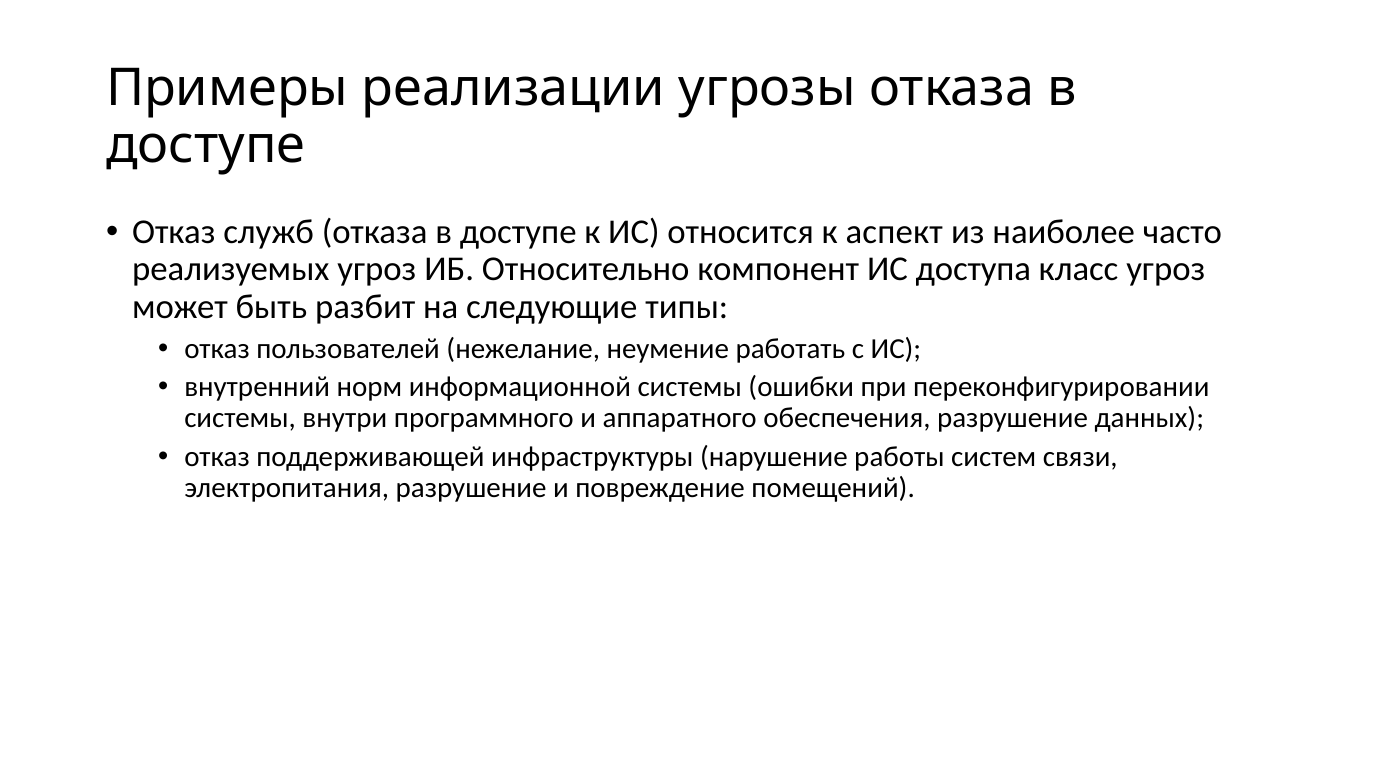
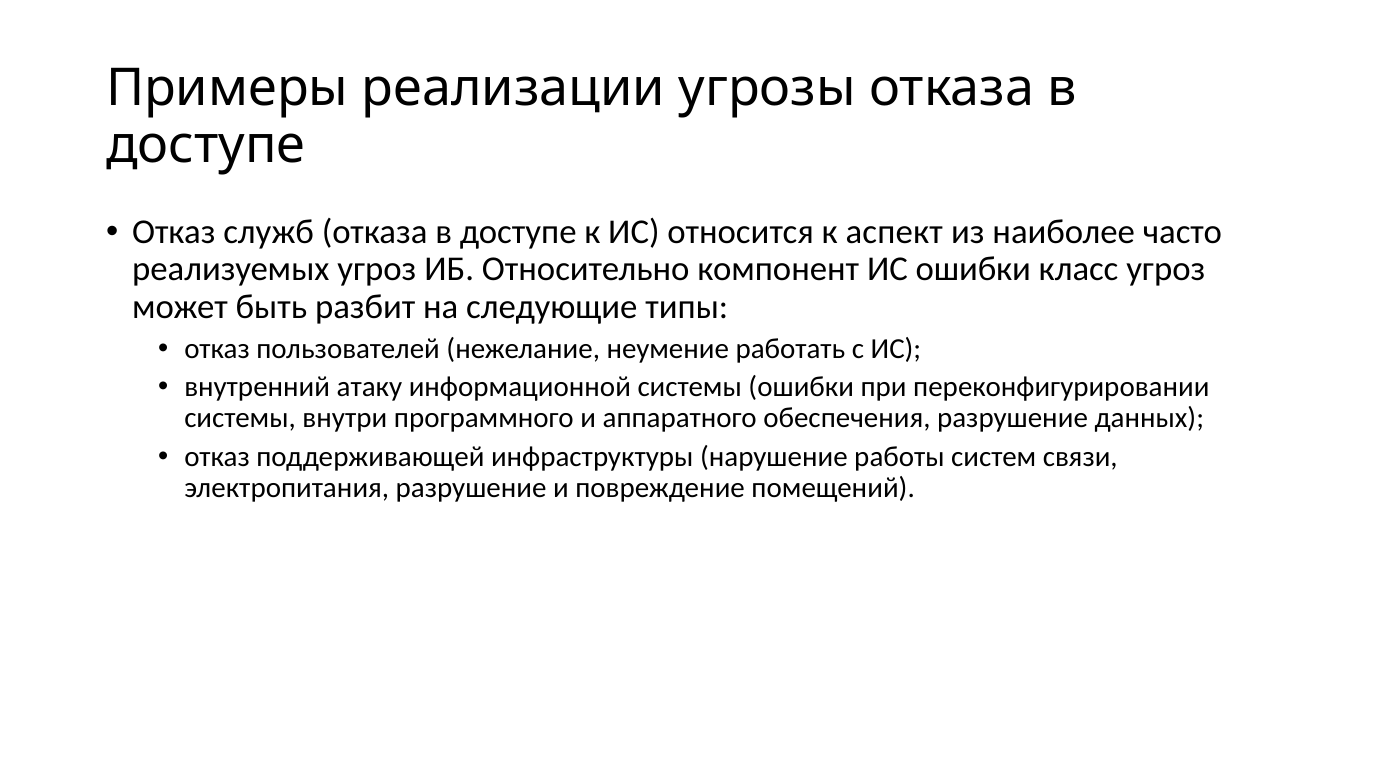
ИС доступа: доступа -> ошибки
норм: норм -> атаку
